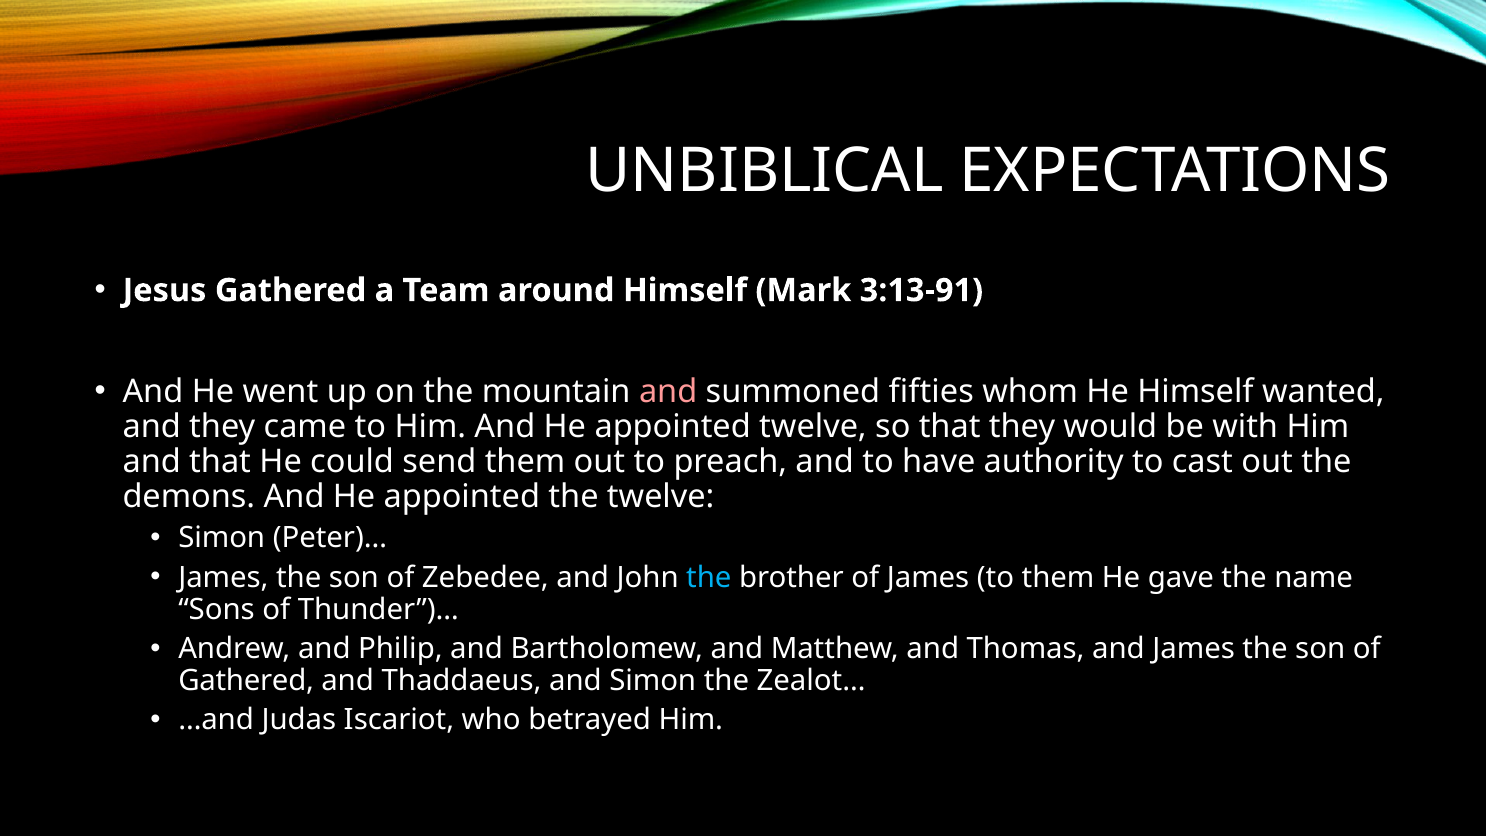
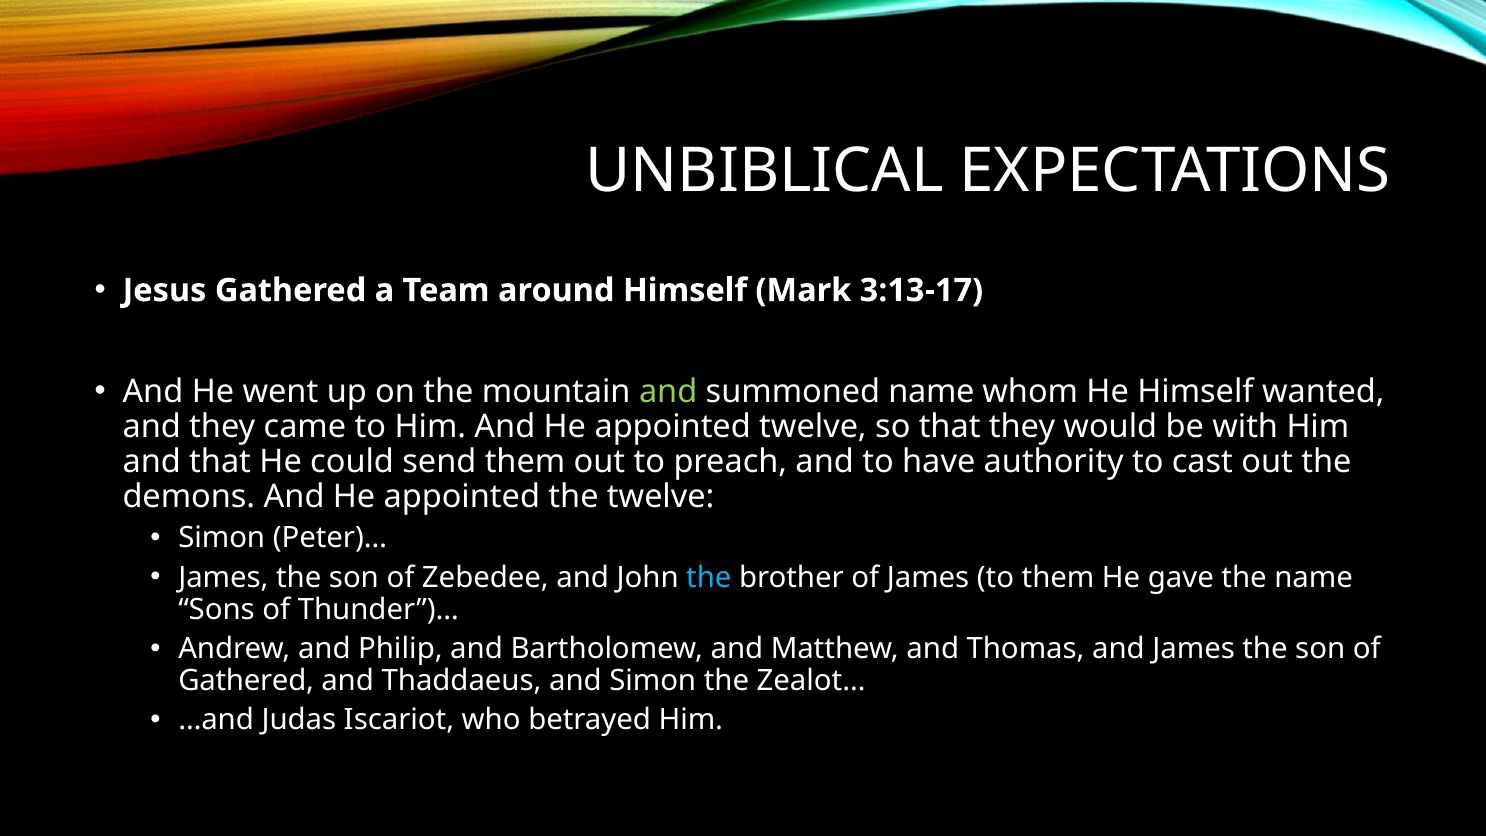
3:13-91: 3:13-91 -> 3:13-17
and at (668, 392) colour: pink -> light green
summoned fifties: fifties -> name
